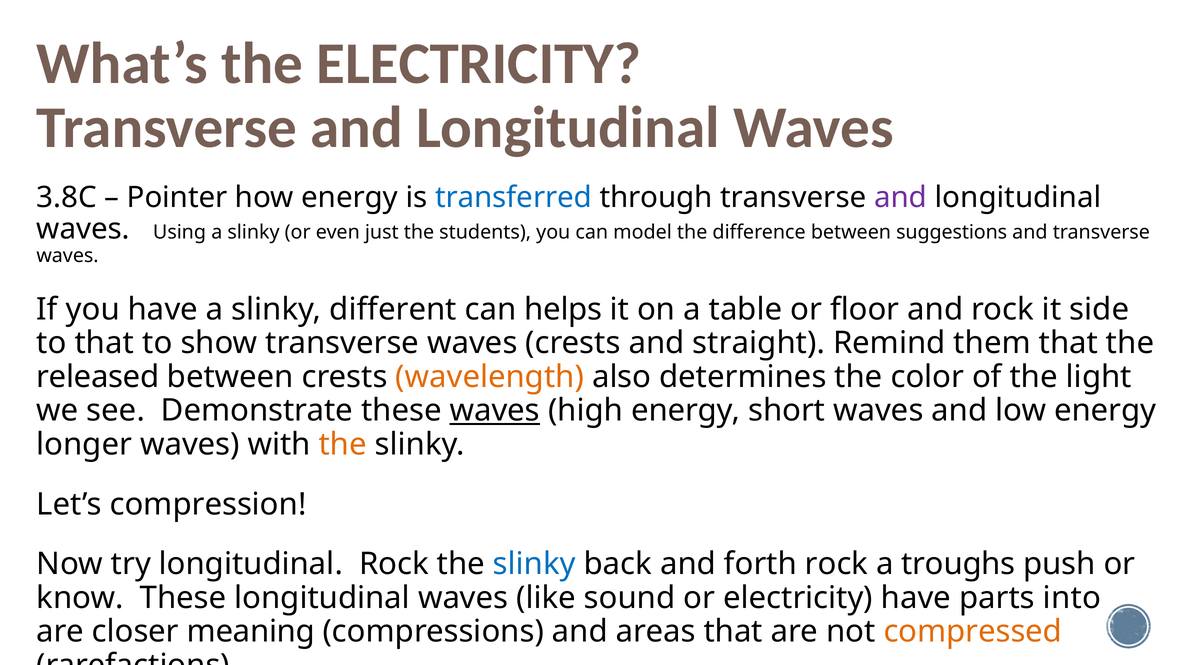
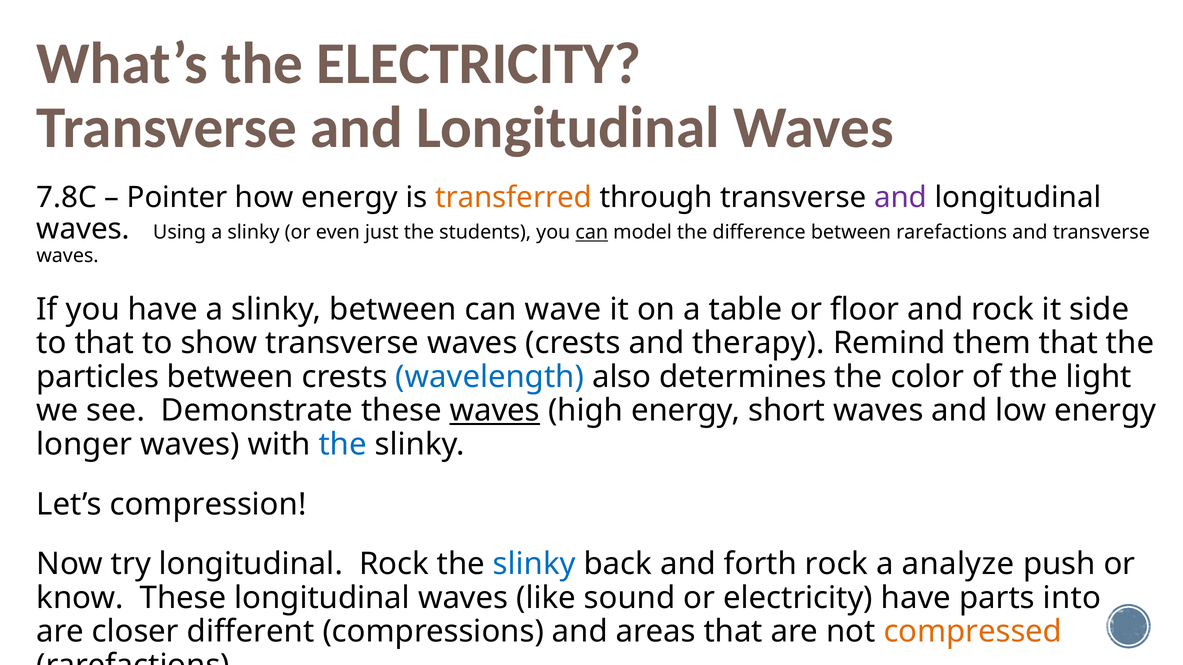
3.8C: 3.8C -> 7.8C
transferred colour: blue -> orange
can at (592, 233) underline: none -> present
between suggestions: suggestions -> rarefactions
slinky different: different -> between
helps: helps -> wave
straight: straight -> therapy
released: released -> particles
wavelength colour: orange -> blue
the at (343, 445) colour: orange -> blue
troughs: troughs -> analyze
meaning: meaning -> different
